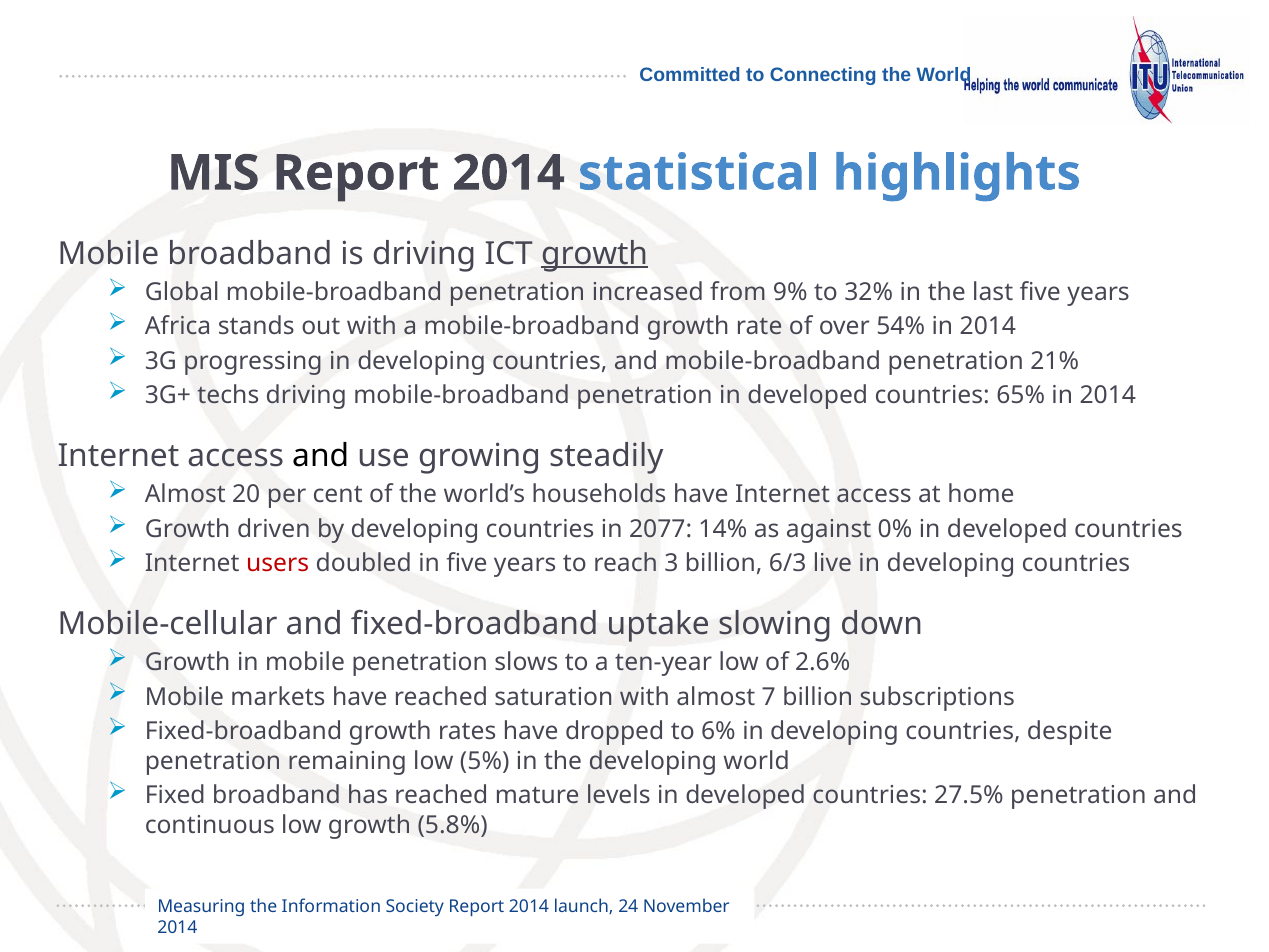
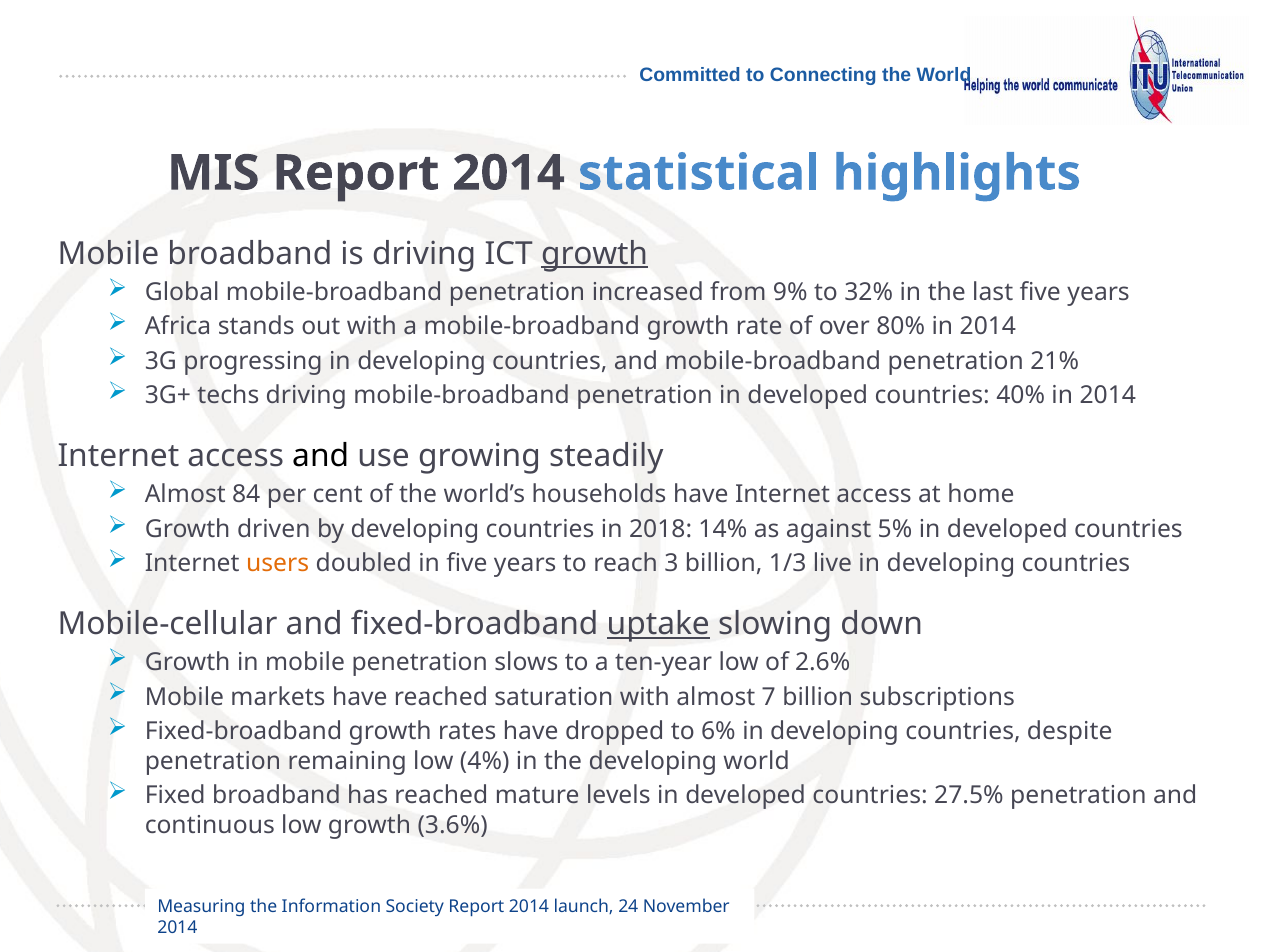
54%: 54% -> 80%
65%: 65% -> 40%
20: 20 -> 84
2077: 2077 -> 2018
0%: 0% -> 5%
users colour: red -> orange
6/3: 6/3 -> 1/3
uptake underline: none -> present
5%: 5% -> 4%
5.8%: 5.8% -> 3.6%
